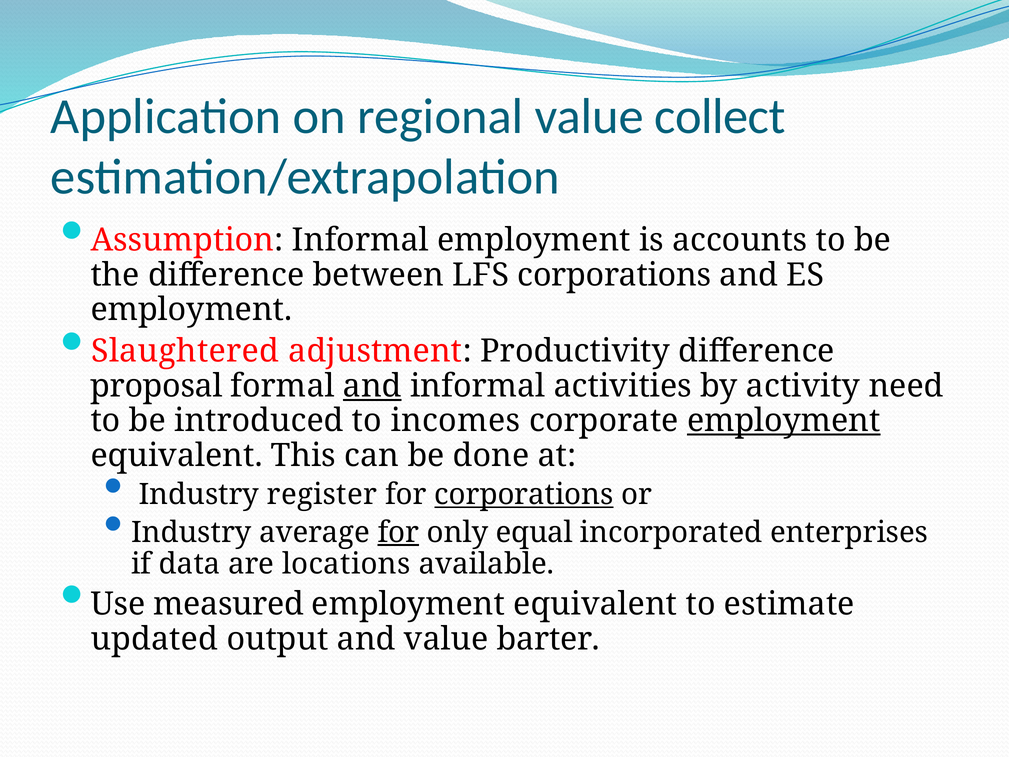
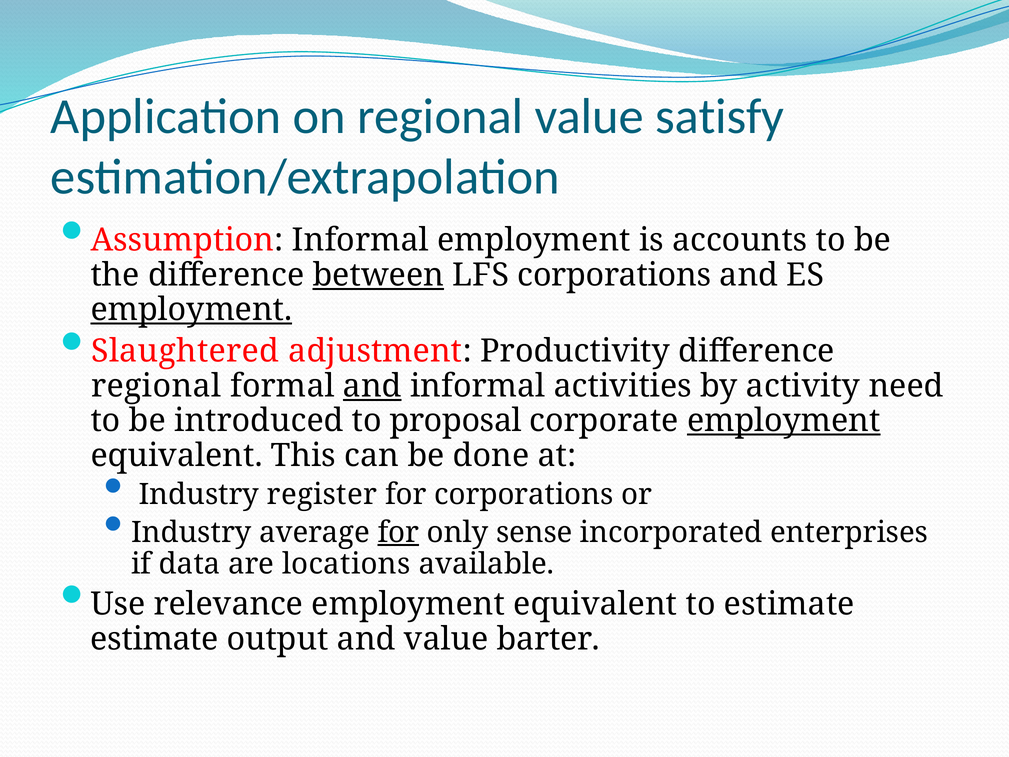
collect: collect -> satisfy
between underline: none -> present
employment at (191, 310) underline: none -> present
proposal at (157, 386): proposal -> regional
incomes: incomes -> proposal
corporations at (524, 494) underline: present -> none
equal: equal -> sense
measured: measured -> relevance
updated at (154, 639): updated -> estimate
